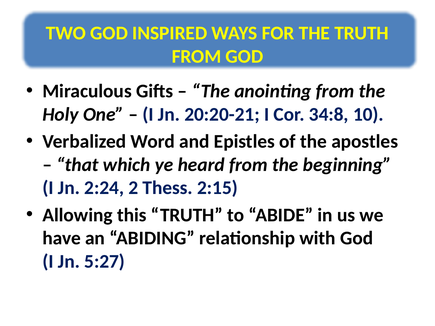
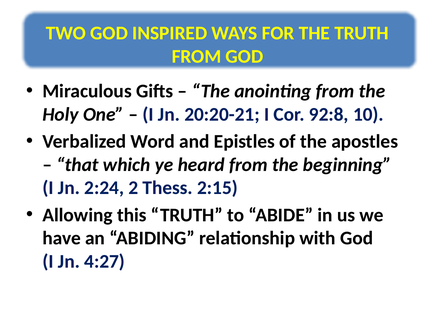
34:8: 34:8 -> 92:8
5:27: 5:27 -> 4:27
